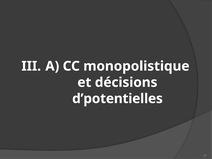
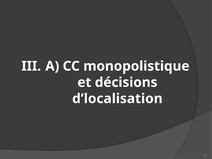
d’potentielles: d’potentielles -> d’localisation
